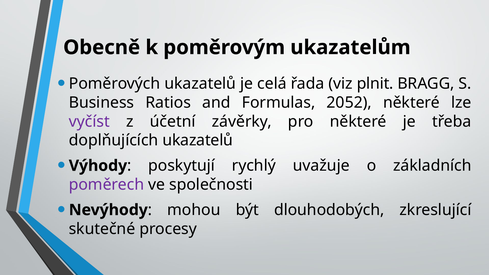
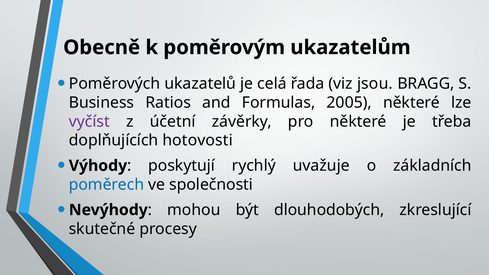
plnit: plnit -> jsou
2052: 2052 -> 2005
doplňujících ukazatelů: ukazatelů -> hotovosti
poměrech colour: purple -> blue
